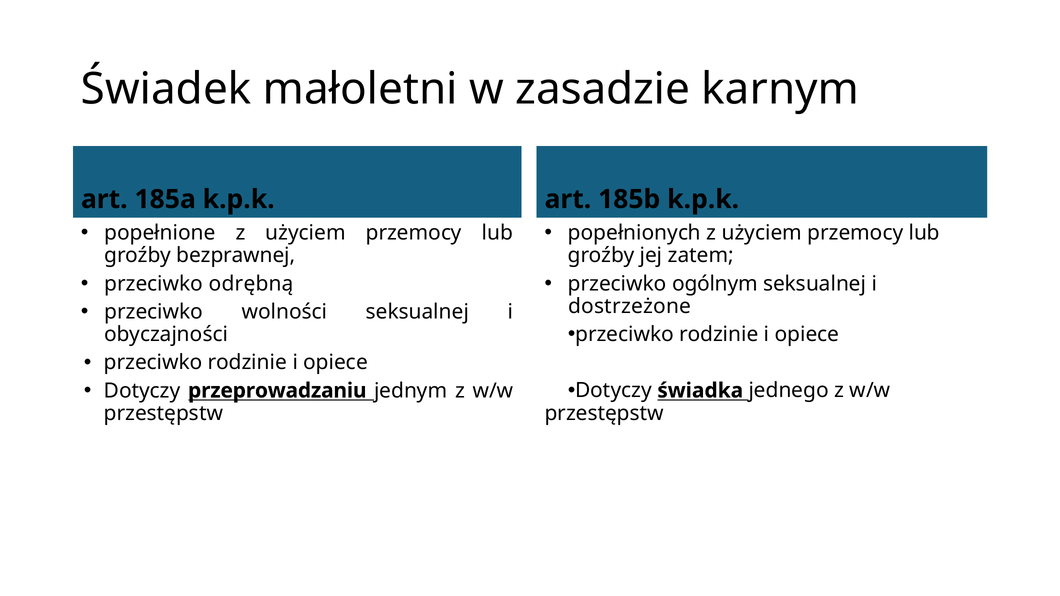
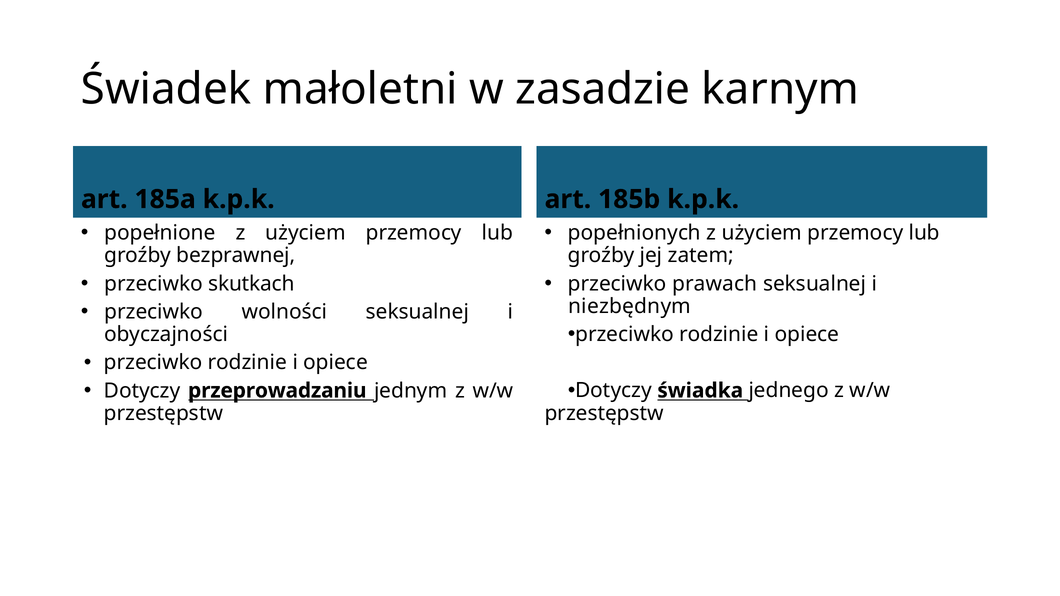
odrębną: odrębną -> skutkach
ogólnym: ogólnym -> prawach
dostrzeżone: dostrzeżone -> niezbędnym
